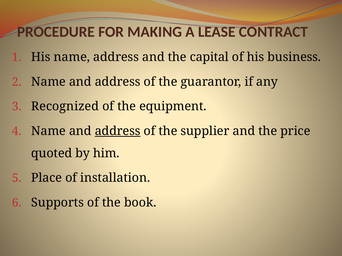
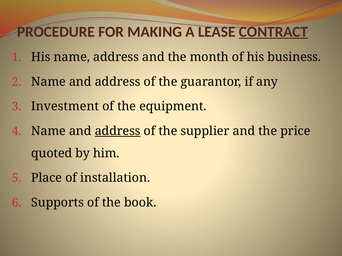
CONTRACT underline: none -> present
capital: capital -> month
Recognized: Recognized -> Investment
